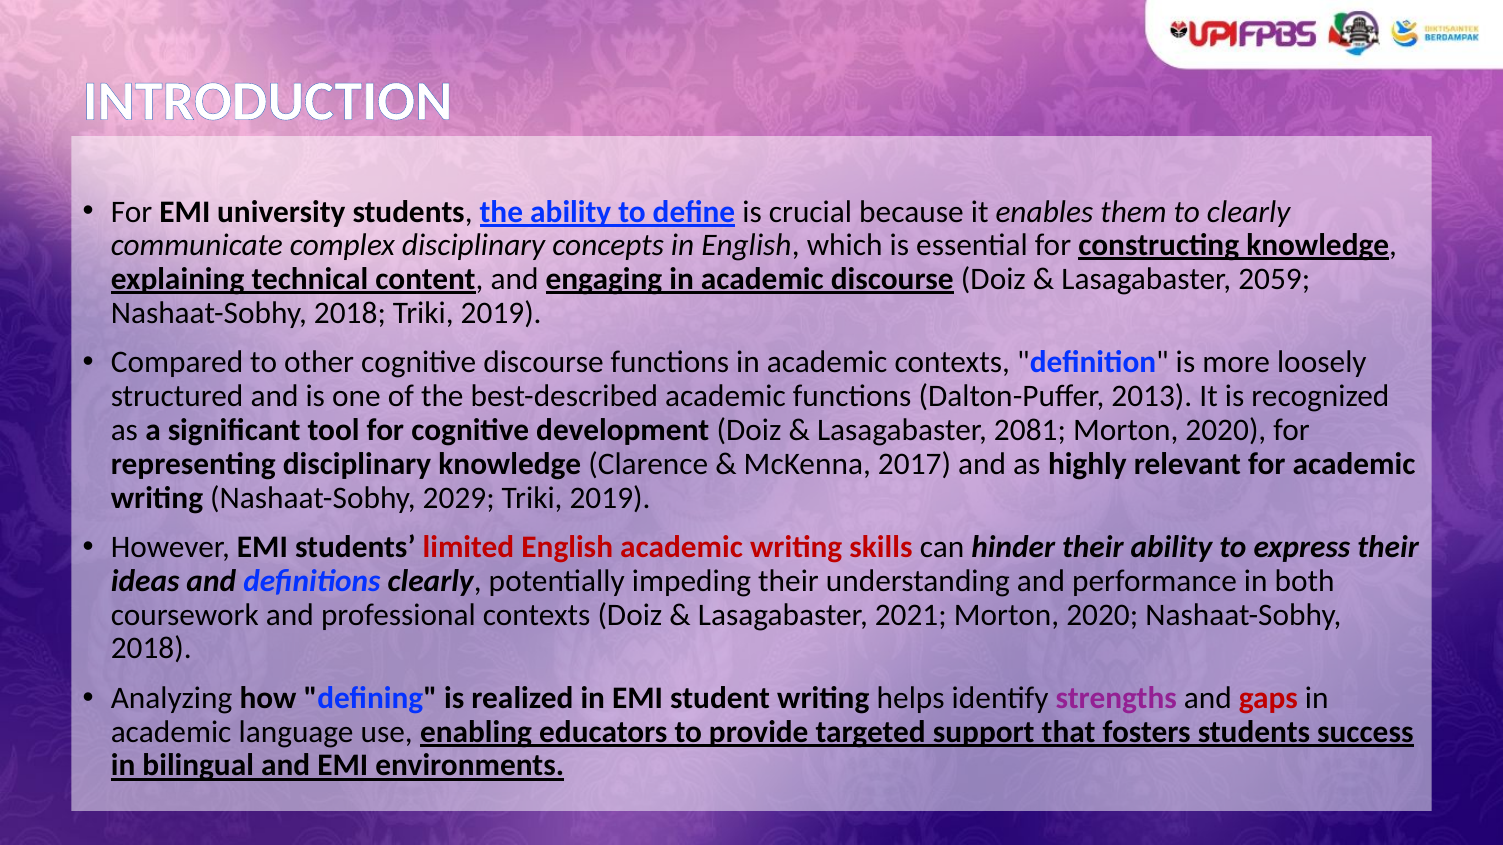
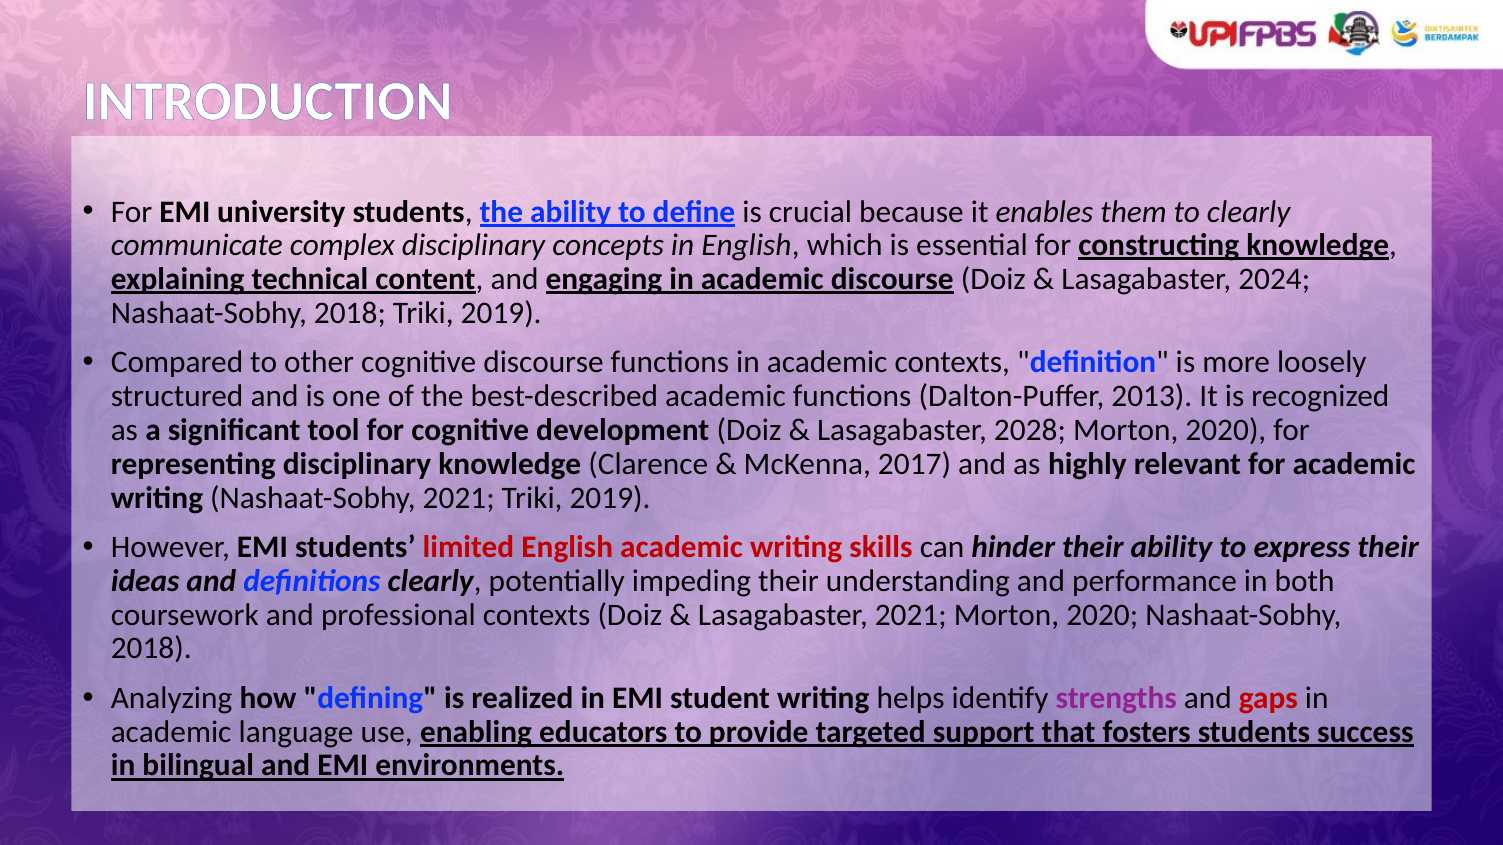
2059: 2059 -> 2024
2081: 2081 -> 2028
Nashaat-Sobhy 2029: 2029 -> 2021
